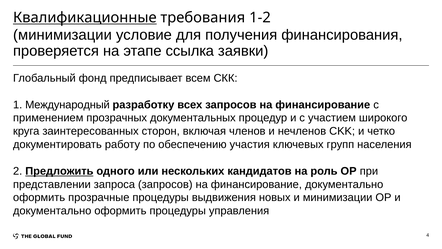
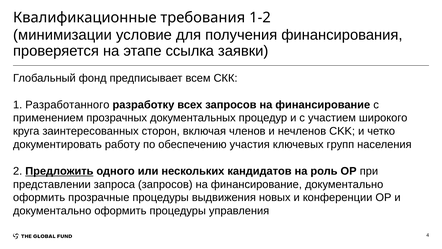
Квалификационные underline: present -> none
Международный: Международный -> Разработанного
и минимизации: минимизации -> конференции
